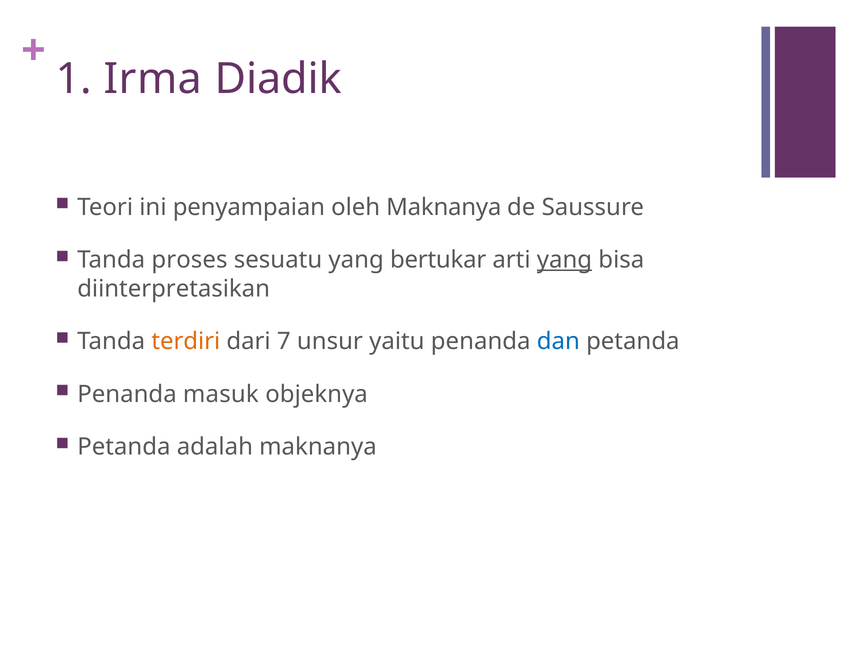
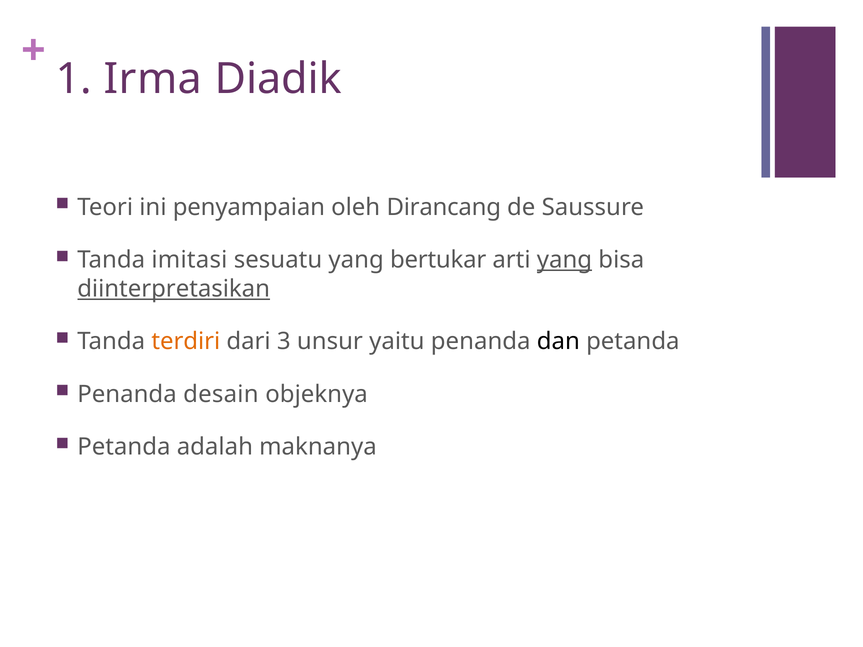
oleh Maknanya: Maknanya -> Dirancang
proses: proses -> imitasi
diinterpretasikan underline: none -> present
7: 7 -> 3
dan colour: blue -> black
masuk: masuk -> desain
